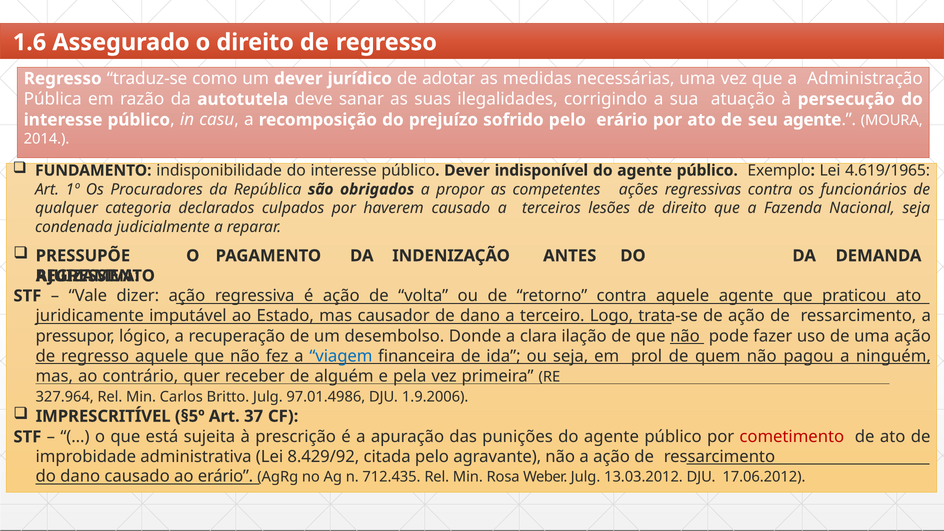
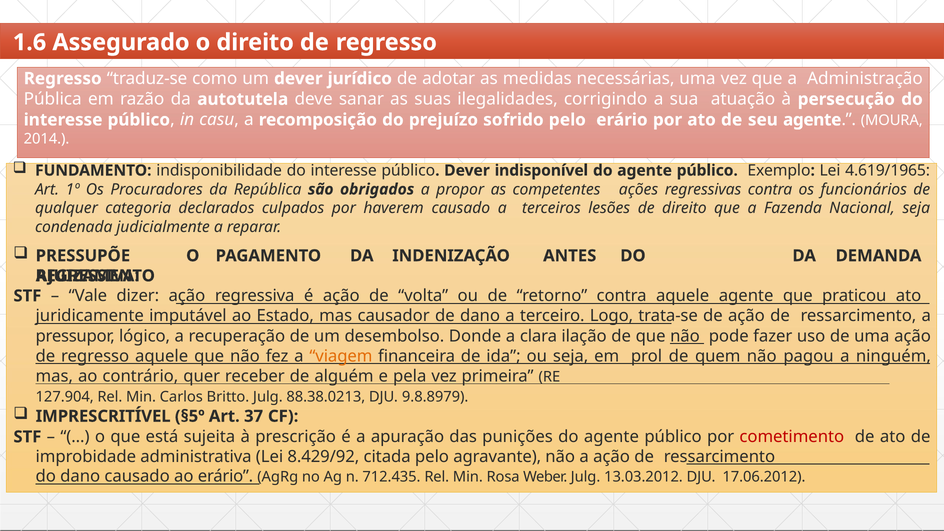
viagem colour: blue -> orange
327.964: 327.964 -> 127.904
97.01.4986: 97.01.4986 -> 88.38.0213
1.9.2006: 1.9.2006 -> 9.8.8979
